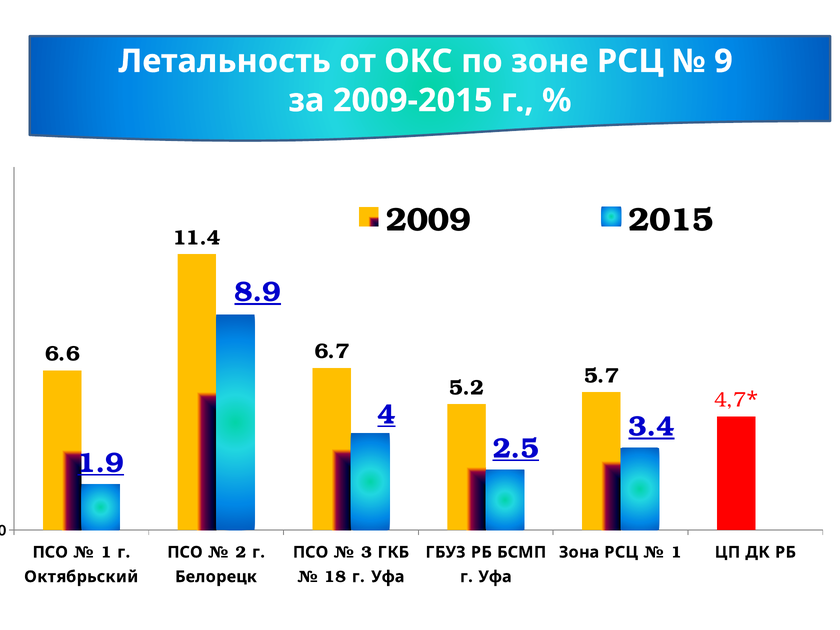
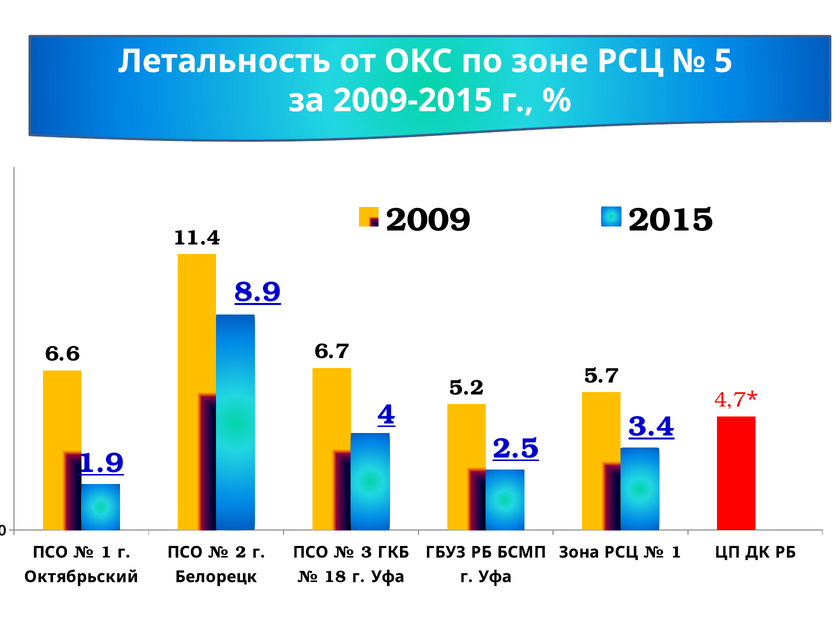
9: 9 -> 5
